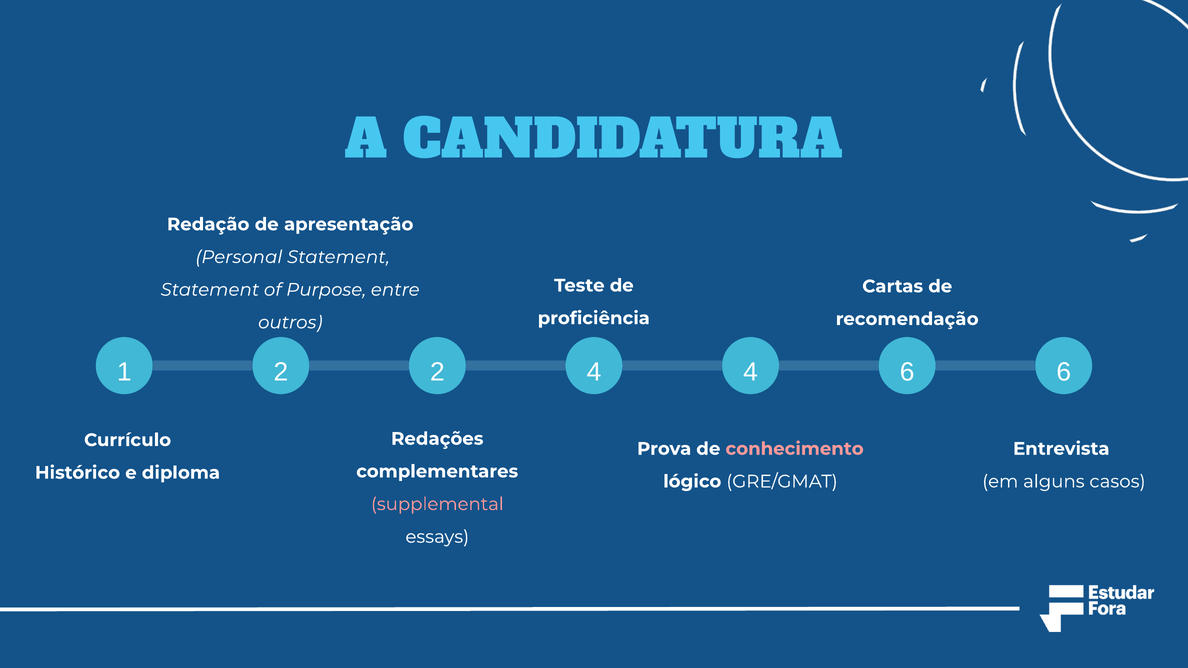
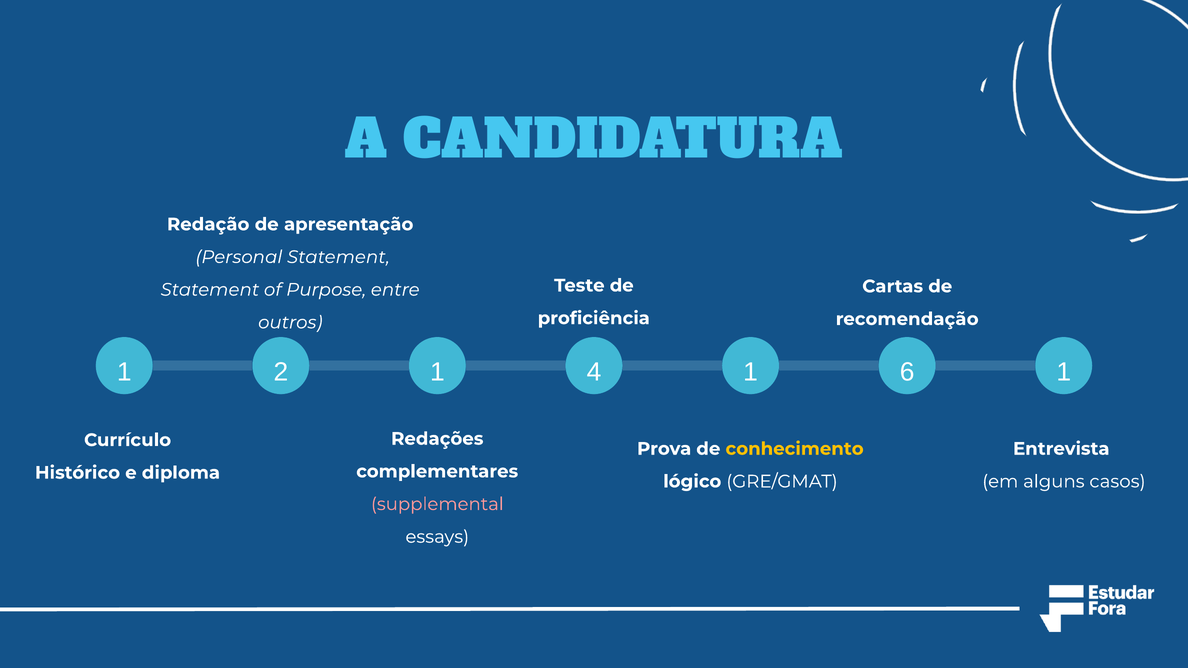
2 2: 2 -> 1
4 4: 4 -> 1
6 6: 6 -> 1
conhecimento colour: pink -> yellow
